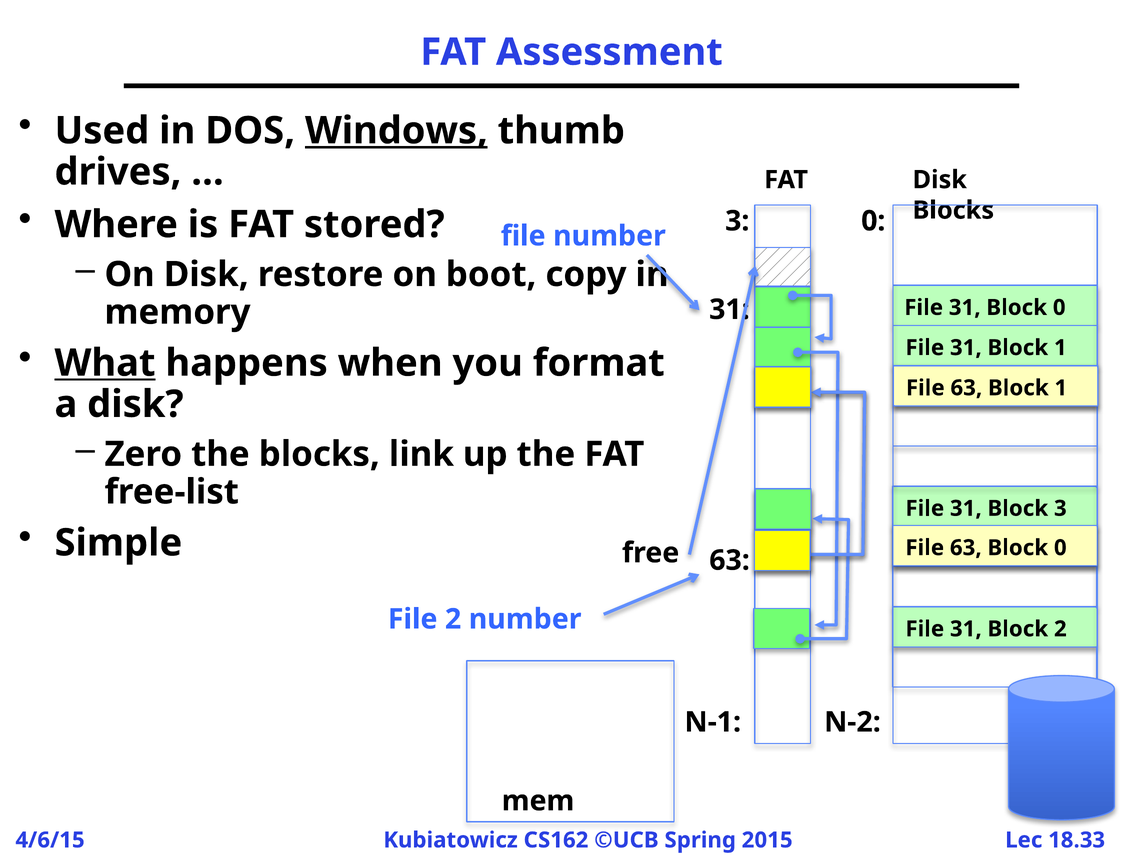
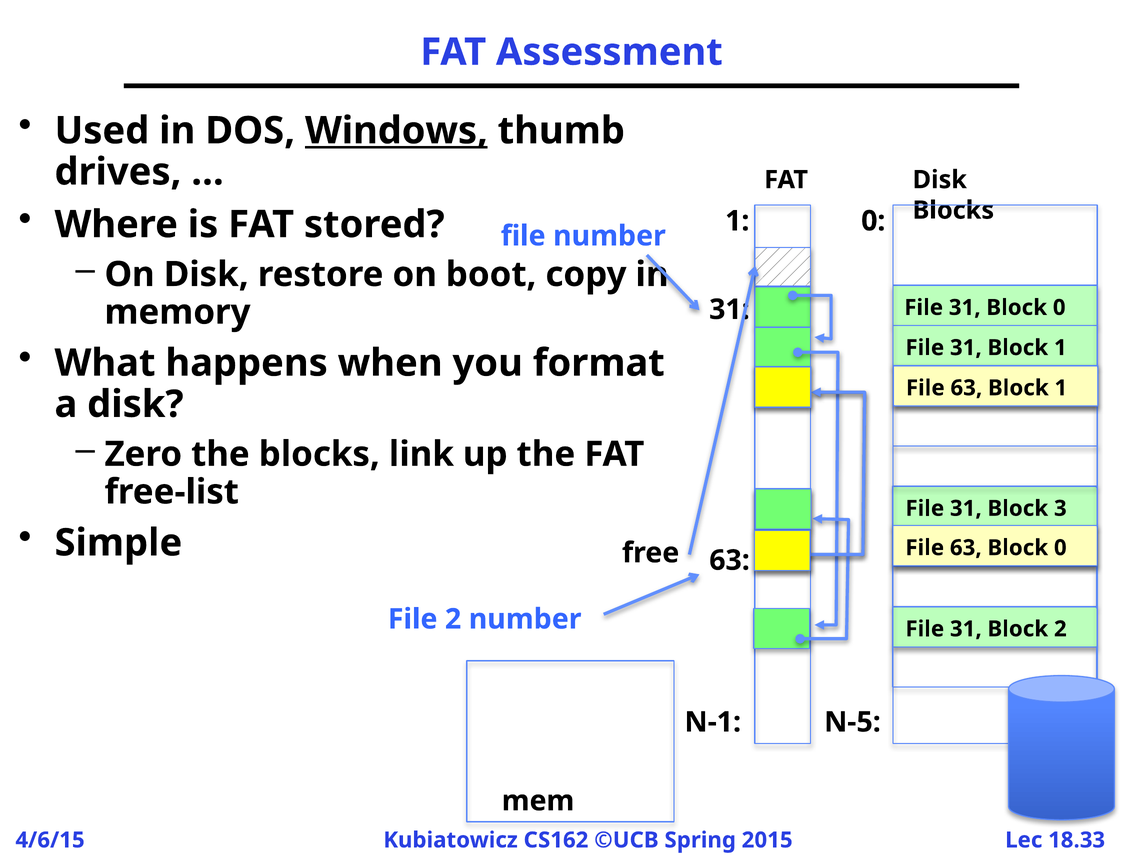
3 at (737, 221): 3 -> 1
What underline: present -> none
N-2: N-2 -> N-5
